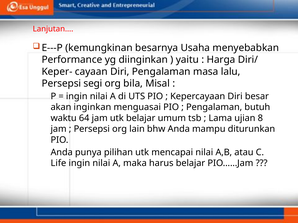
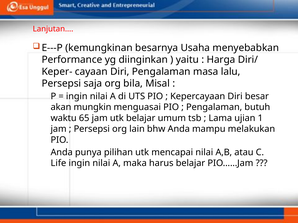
segi: segi -> saja
inginkan: inginkan -> mungkin
64: 64 -> 65
8: 8 -> 1
diturunkan: diturunkan -> melakukan
